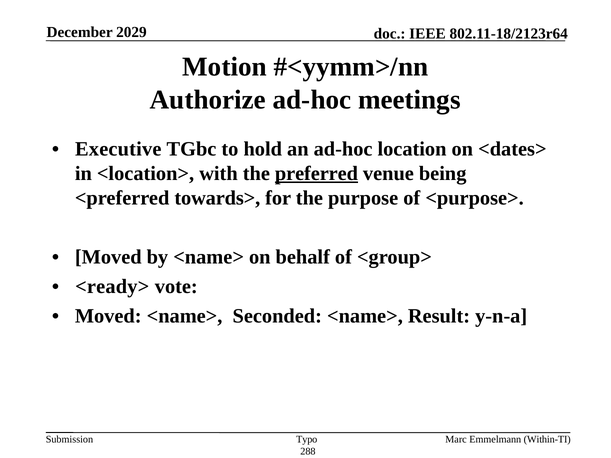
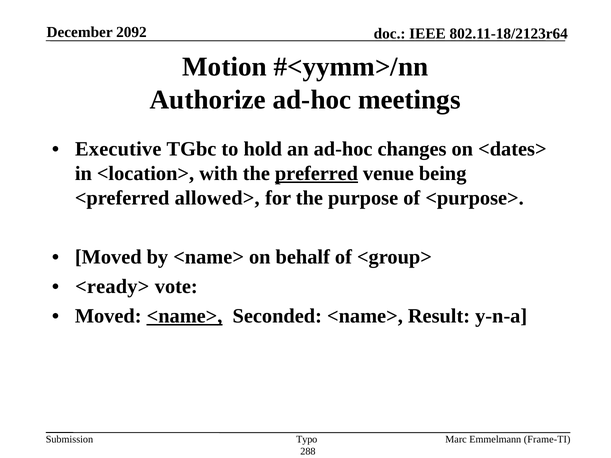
2029: 2029 -> 2092
location: location -> changes
towards>: towards> -> allowed>
<name> at (185, 316) underline: none -> present
Within-TI: Within-TI -> Frame-TI
